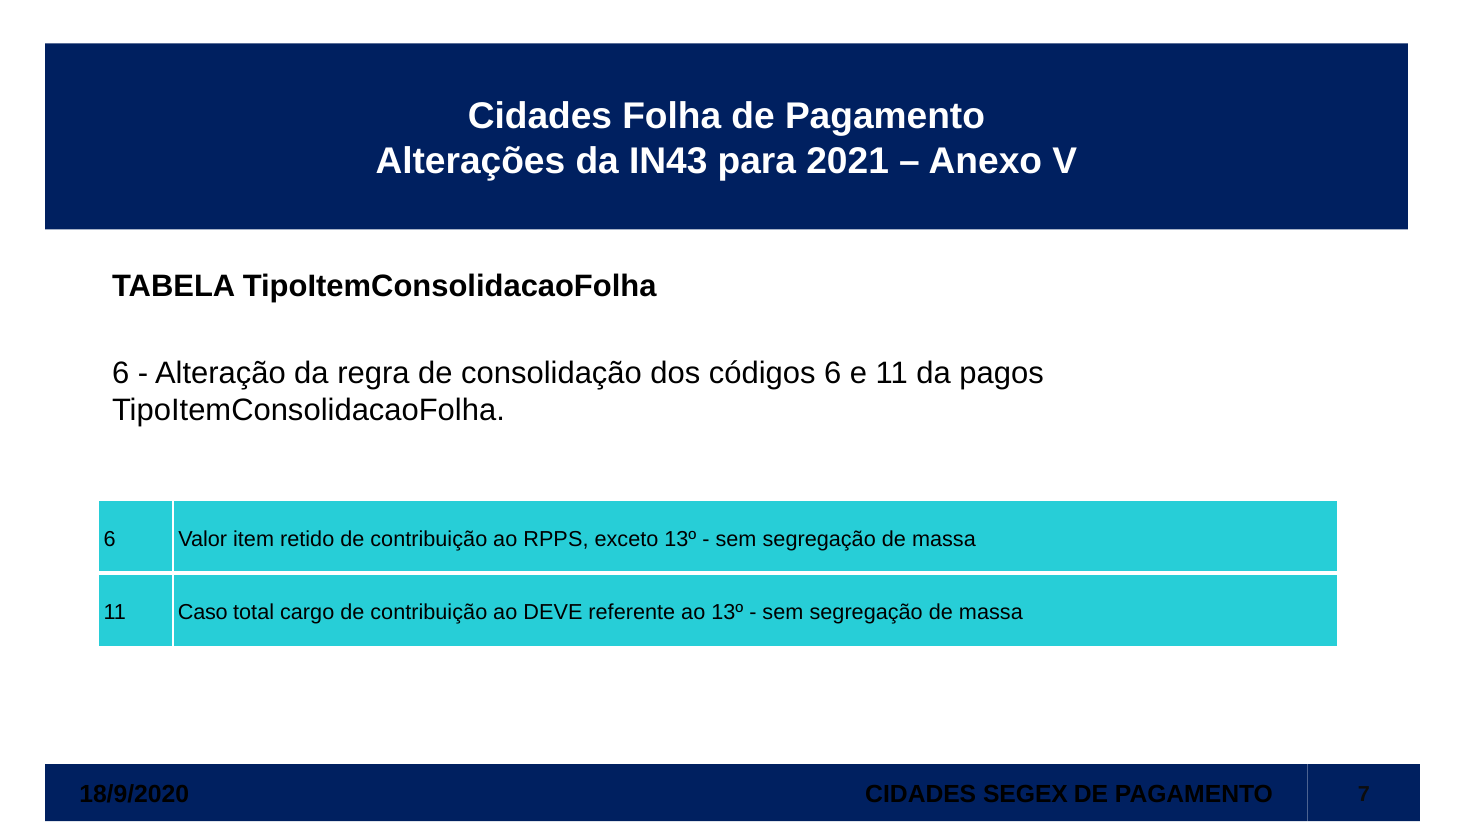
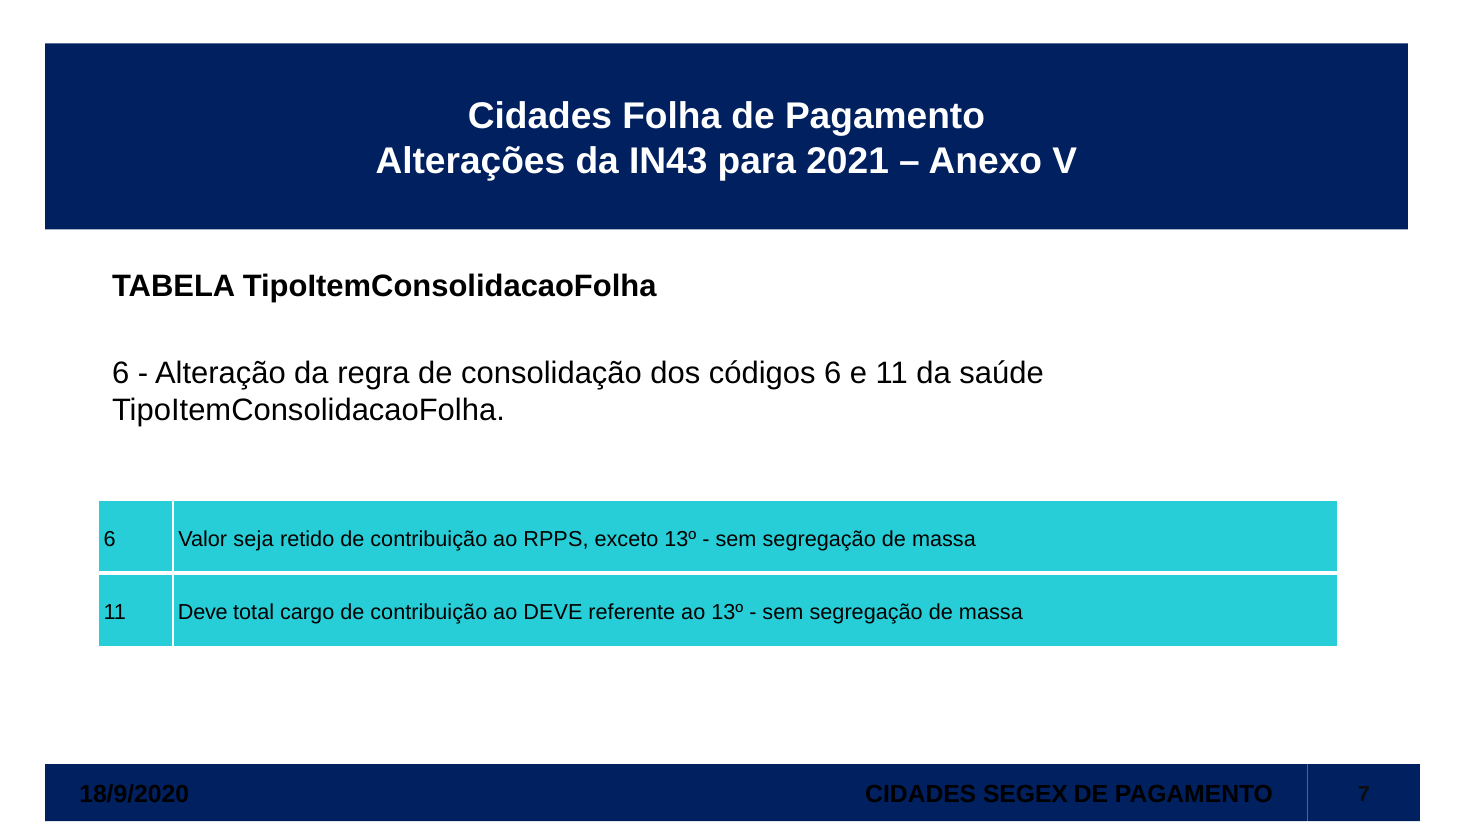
pagos: pagos -> saúde
item: item -> seja
11 Caso: Caso -> Deve
